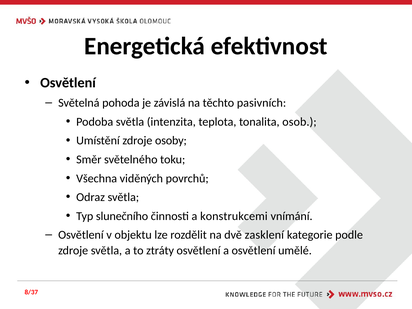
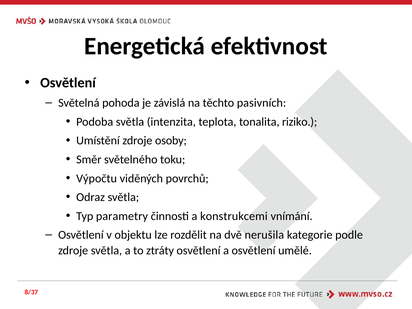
osob: osob -> riziko
Všechna: Všechna -> Výpočtu
slunečního: slunečního -> parametry
zasklení: zasklení -> nerušila
